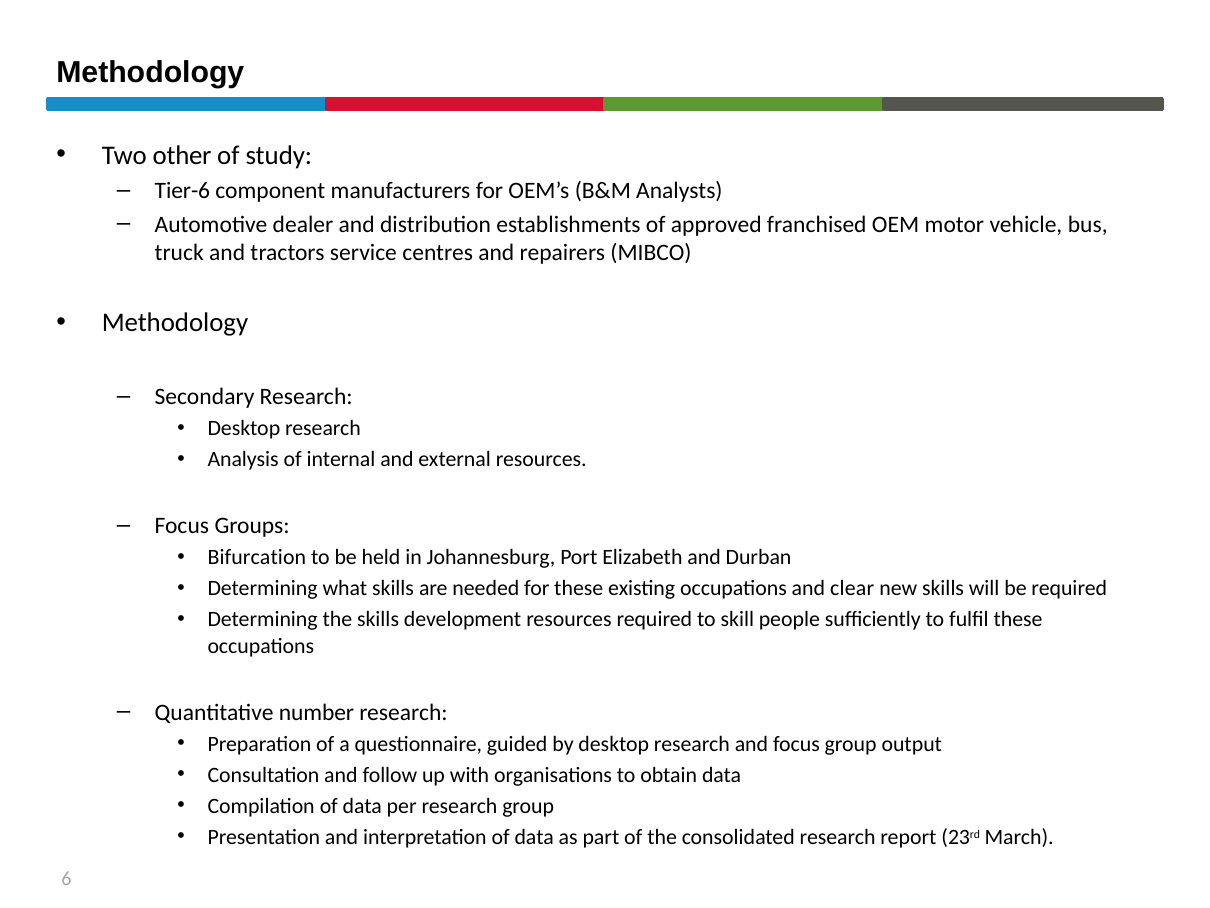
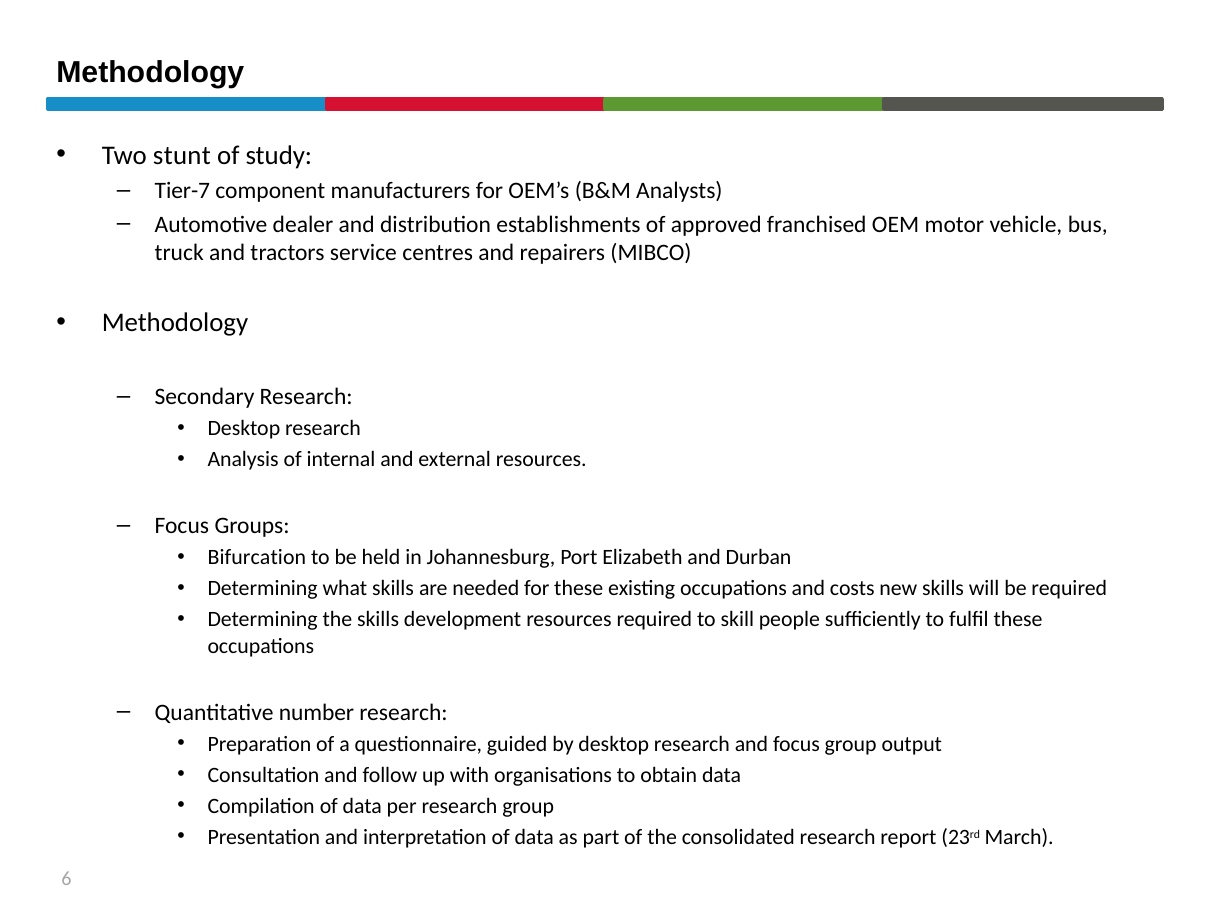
other: other -> stunt
Tier-6: Tier-6 -> Tier-7
clear: clear -> costs
